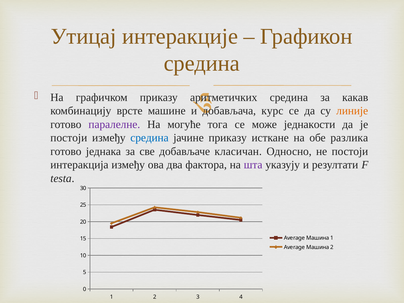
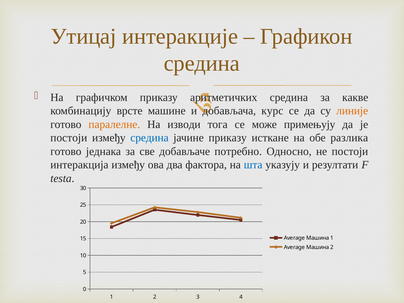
какав: какав -> какве
паралелне colour: purple -> orange
могуће: могуће -> изводи
једнакости: једнакости -> примењују
класичан: класичан -> потребно
шта colour: purple -> blue
